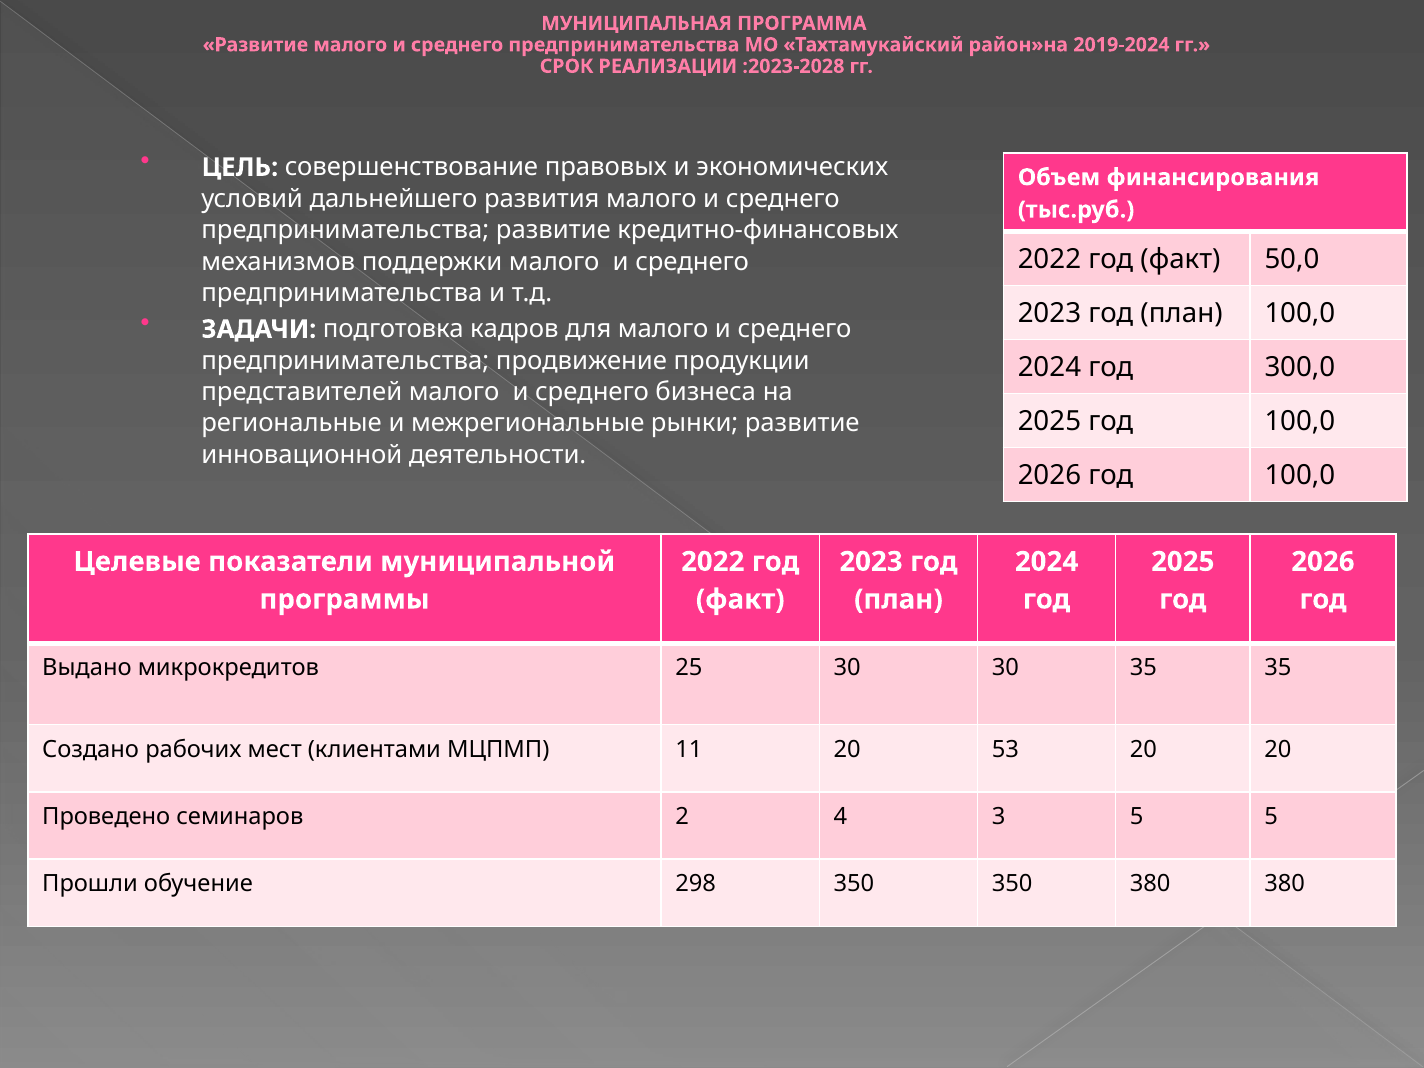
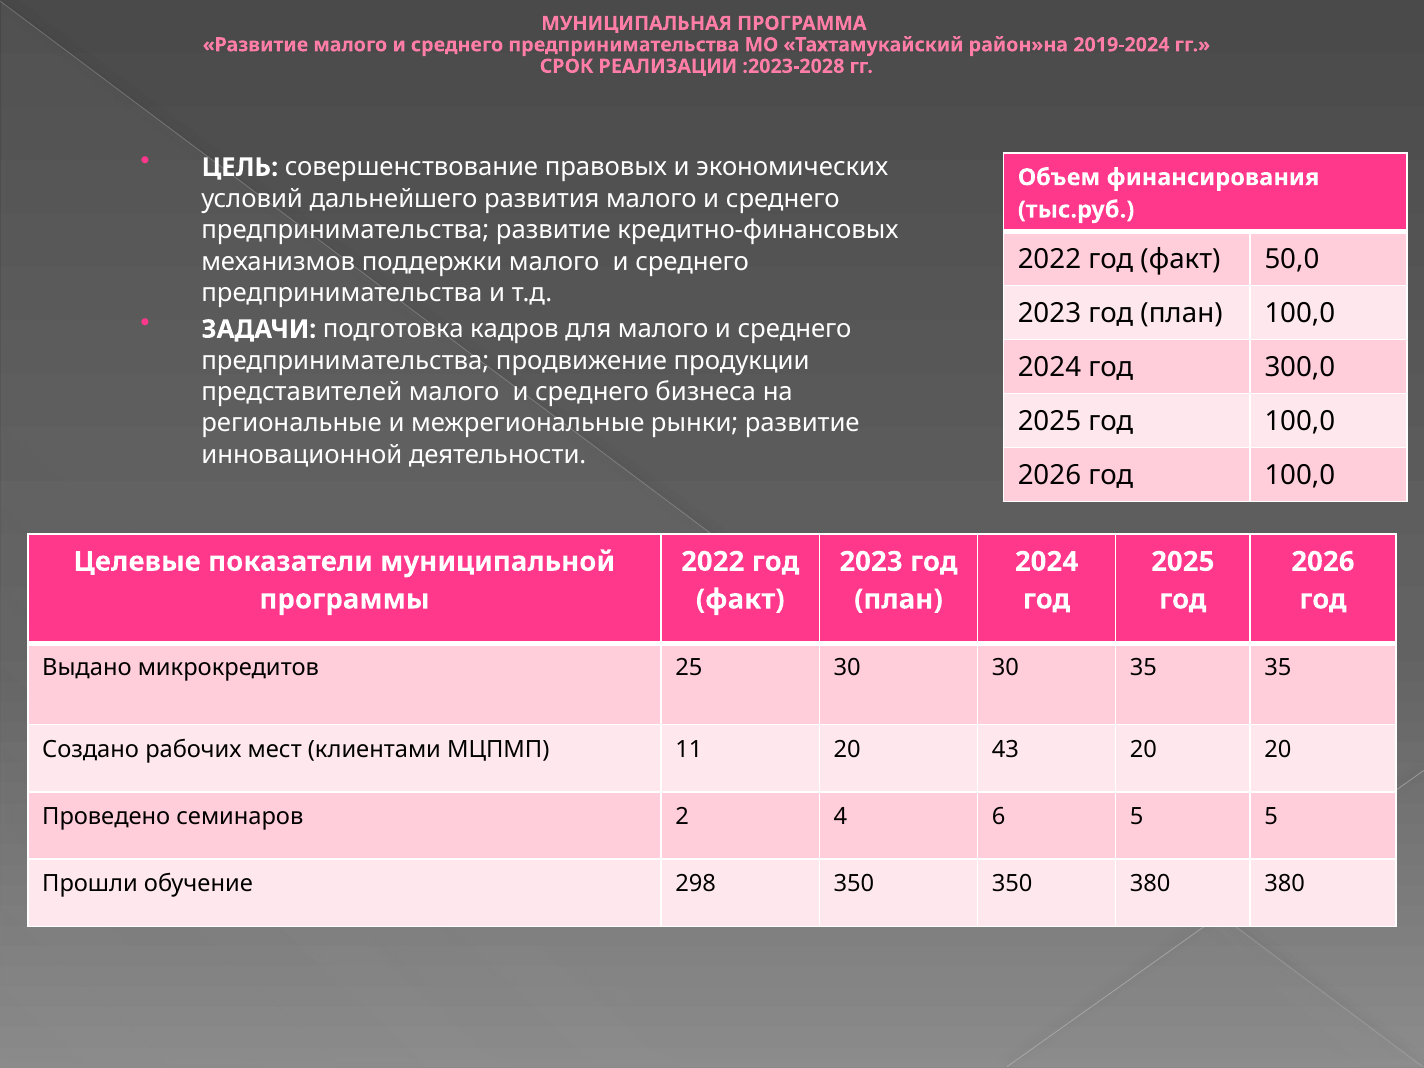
53: 53 -> 43
3: 3 -> 6
